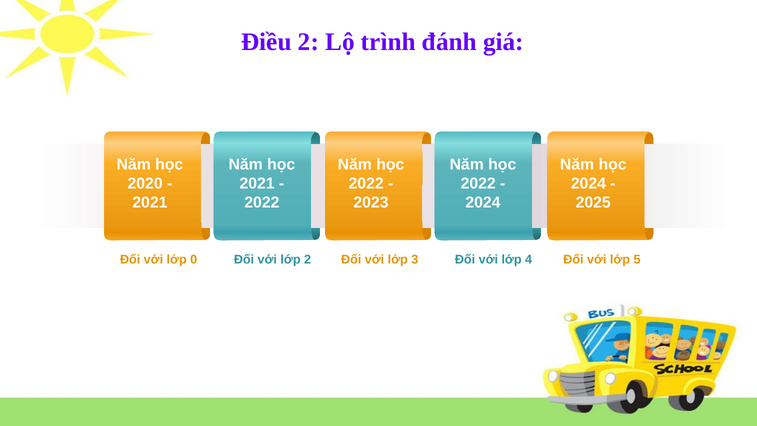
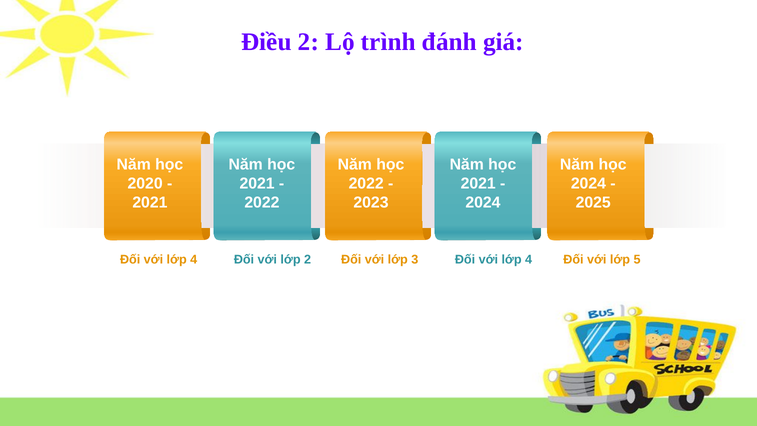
2022 at (478, 184): 2022 -> 2021
0 at (194, 259): 0 -> 4
